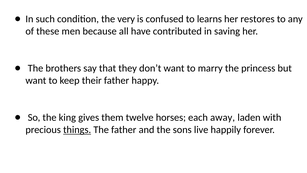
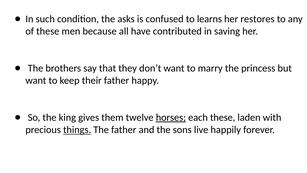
very: very -> asks
horses underline: none -> present
each away: away -> these
